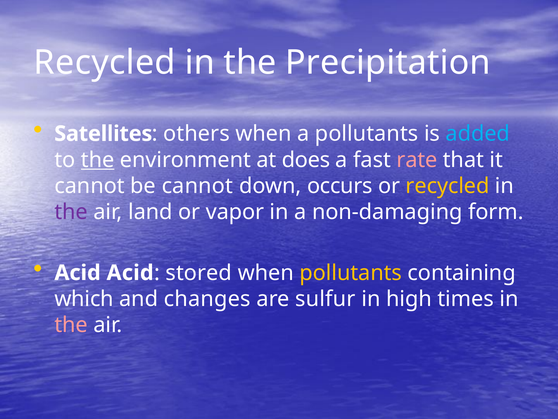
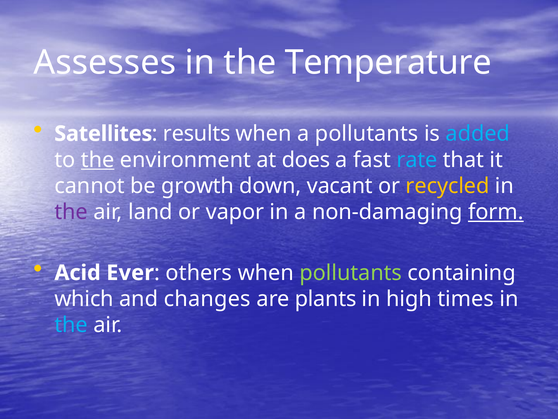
Recycled at (105, 62): Recycled -> Assesses
Precipitation: Precipitation -> Temperature
others: others -> results
rate colour: pink -> light blue
be cannot: cannot -> growth
occurs: occurs -> vacant
form underline: none -> present
Acid Acid: Acid -> Ever
stored: stored -> others
pollutants at (351, 273) colour: yellow -> light green
sulfur: sulfur -> plants
the at (71, 325) colour: pink -> light blue
